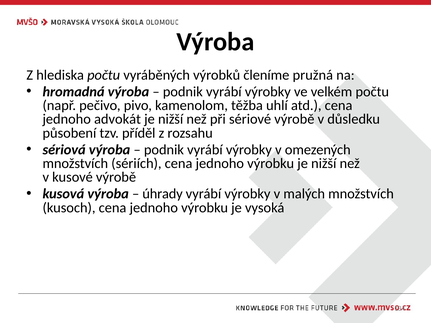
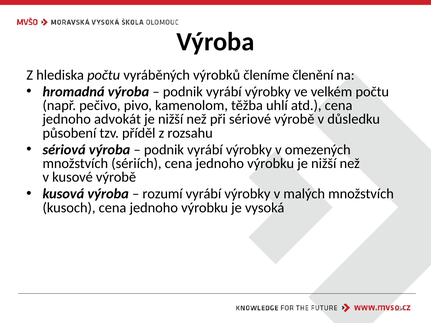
pružná: pružná -> členění
úhrady: úhrady -> rozumí
